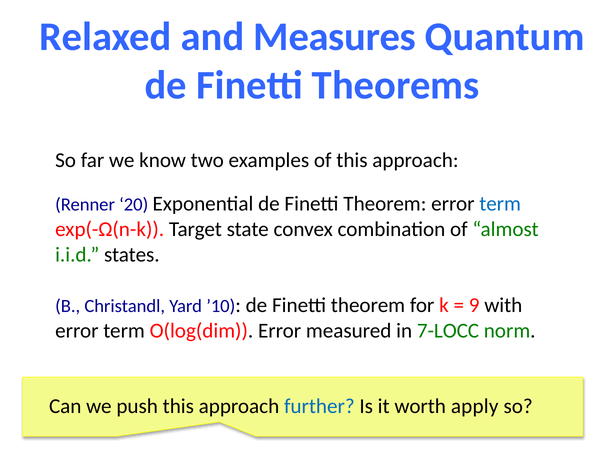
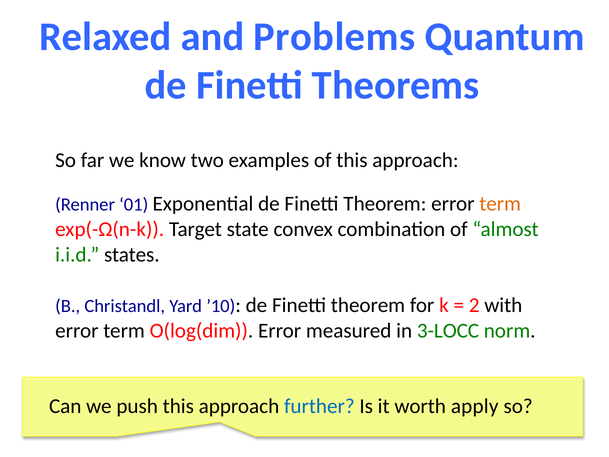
Measures: Measures -> Problems
20: 20 -> 01
term at (500, 204) colour: blue -> orange
9: 9 -> 2
7-LOCC: 7-LOCC -> 3-LOCC
